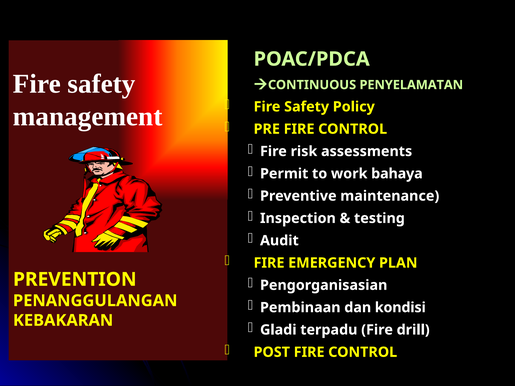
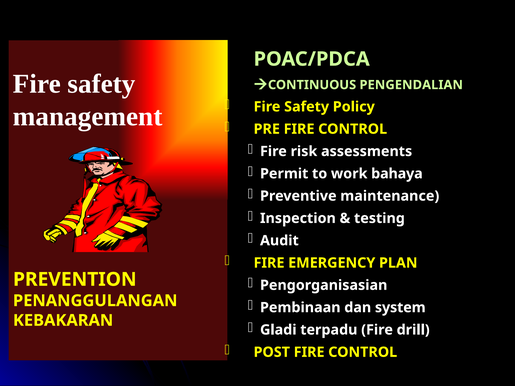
PENYELAMATAN: PENYELAMATAN -> PENGENDALIAN
kondisi: kondisi -> system
